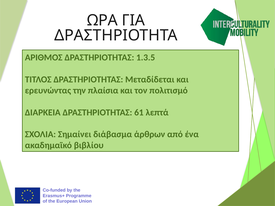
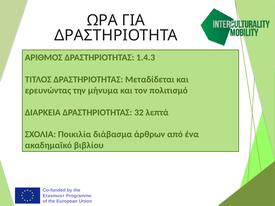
1.3.5: 1.3.5 -> 1.4.3
πλαίσια: πλαίσια -> μήνυμα
61: 61 -> 32
Σημαίνει: Σημαίνει -> Ποικιλία
